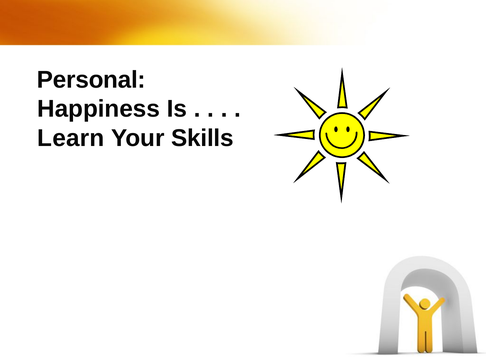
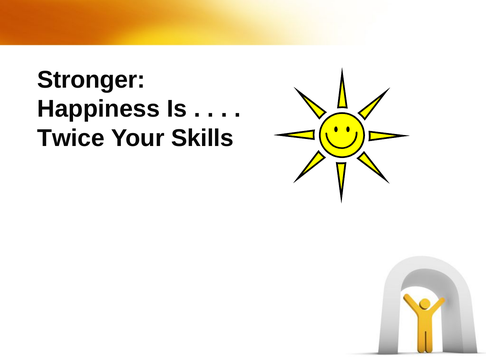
Personal: Personal -> Stronger
Learn: Learn -> Twice
